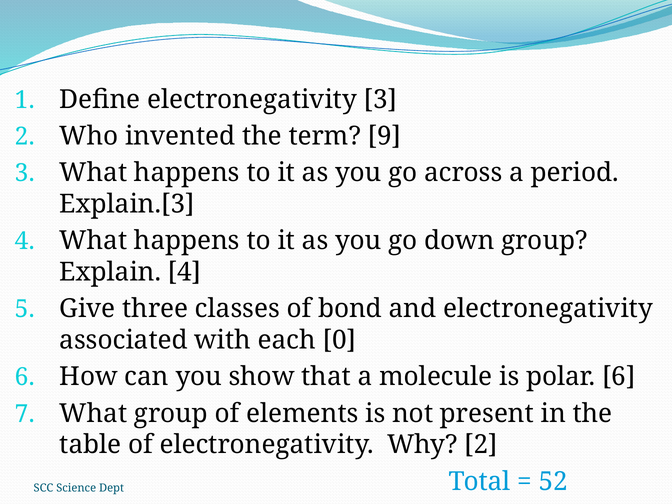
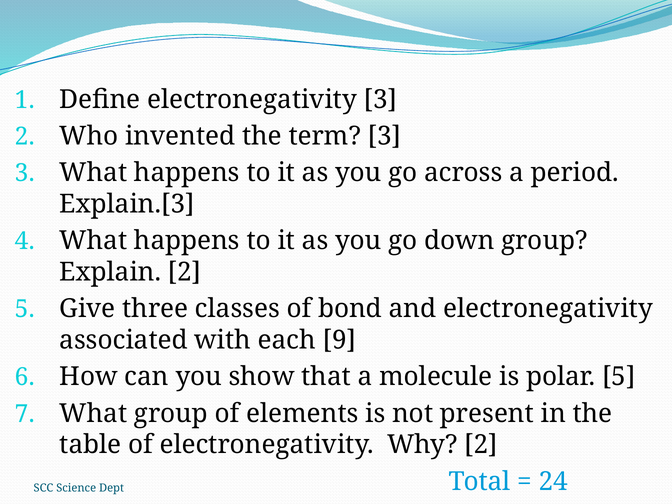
term 9: 9 -> 3
Explain 4: 4 -> 2
0: 0 -> 9
polar 6: 6 -> 5
52: 52 -> 24
